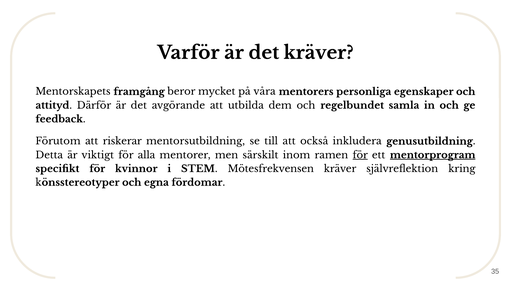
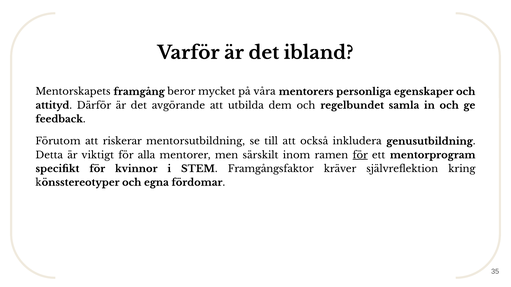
det kräver: kräver -> ibland
mentorprogram underline: present -> none
Mötesfrekvensen: Mötesfrekvensen -> Framgångsfaktor
